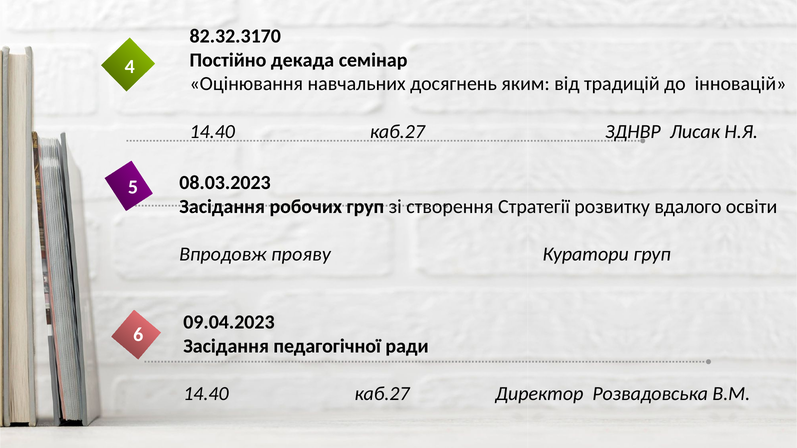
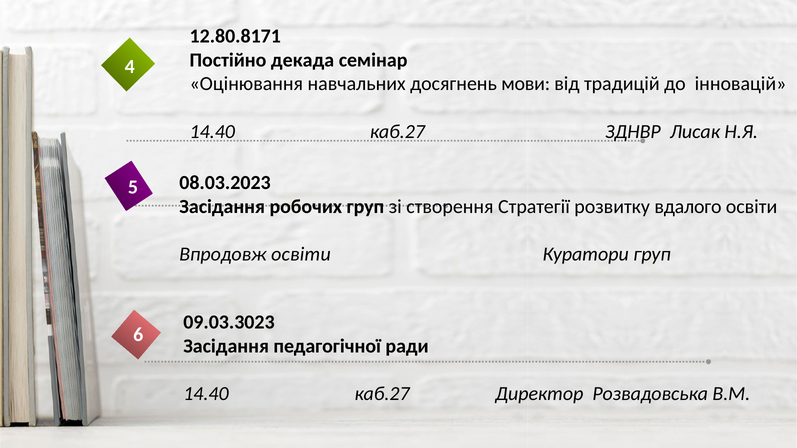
82.32.3170: 82.32.3170 -> 12.80.8171
яким: яким -> мови
Впродовж прояву: прояву -> освіти
09.04.2023: 09.04.2023 -> 09.03.3023
